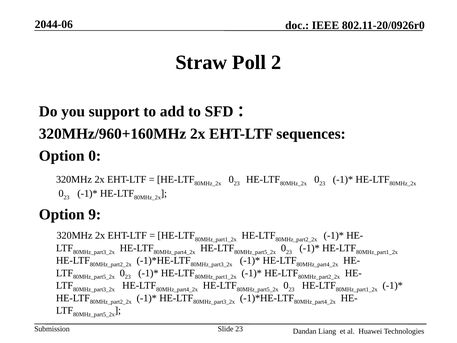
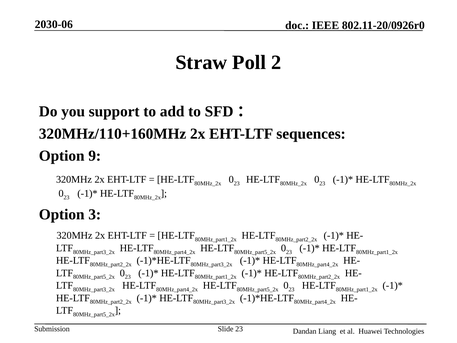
2044-06: 2044-06 -> 2030-06
320MHz/960+160MHz: 320MHz/960+160MHz -> 320MHz/110+160MHz
Option 0: 0 -> 9
9: 9 -> 3
